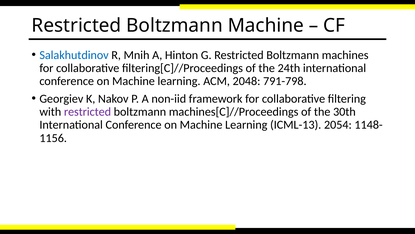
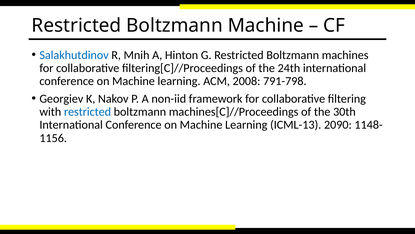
2048: 2048 -> 2008
restricted at (87, 112) colour: purple -> blue
2054: 2054 -> 2090
